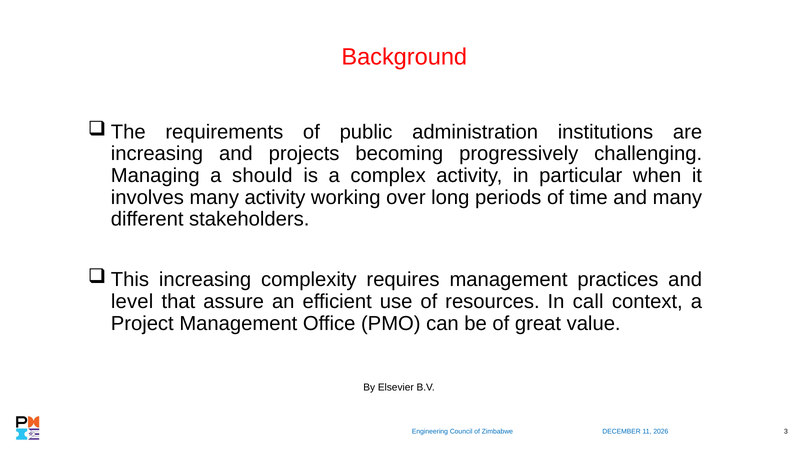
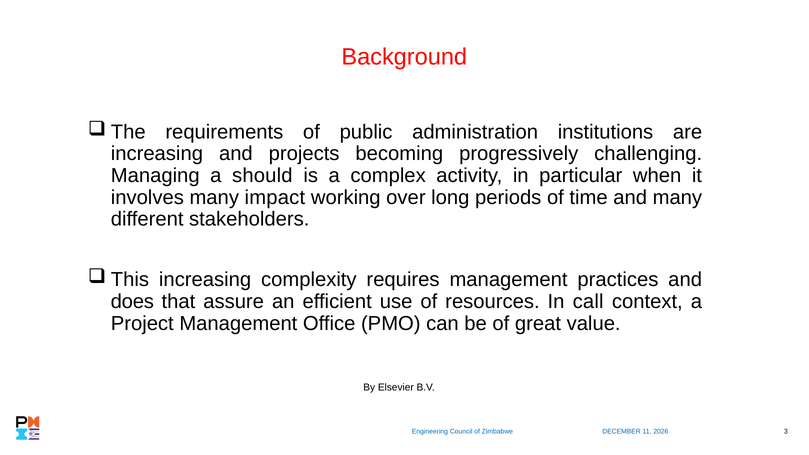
many activity: activity -> impact
level: level -> does
